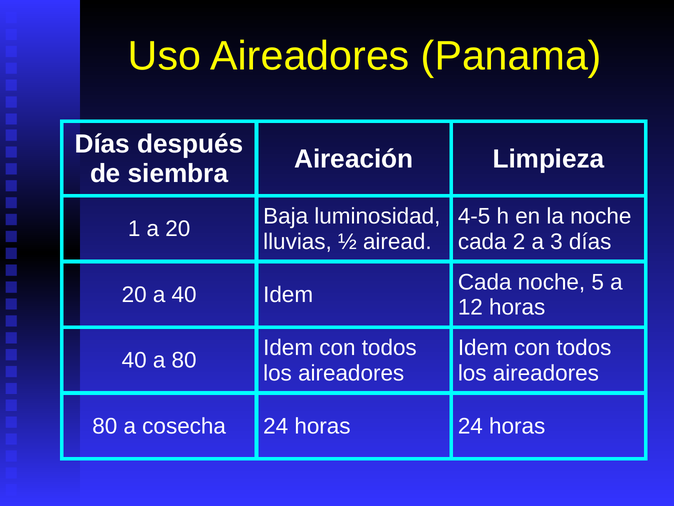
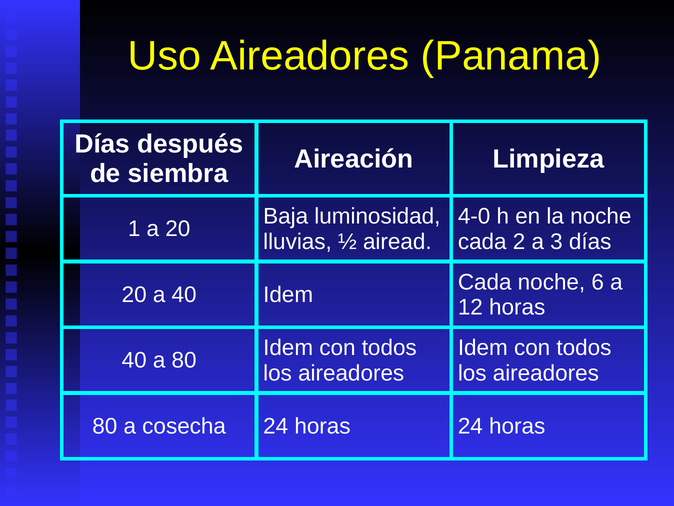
4-5: 4-5 -> 4-0
5: 5 -> 6
